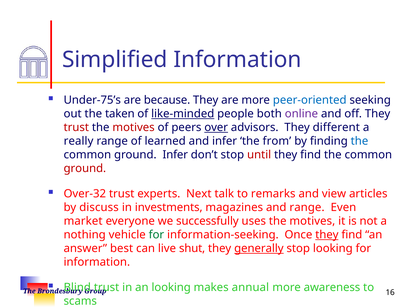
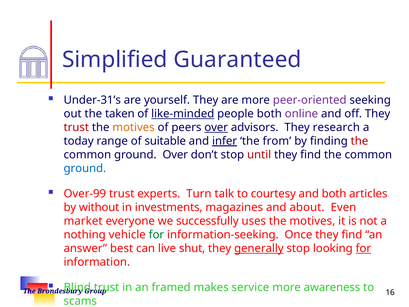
Simplified Information: Information -> Guaranteed
Under-75’s: Under-75’s -> Under-31’s
because: because -> yourself
peer-oriented colour: blue -> purple
motives at (134, 127) colour: red -> orange
different: different -> research
really: really -> today
learned: learned -> suitable
infer at (225, 141) underline: none -> present
the at (359, 141) colour: blue -> red
ground Infer: Infer -> Over
ground at (85, 168) colour: red -> blue
Over-32: Over-32 -> Over-99
Next: Next -> Turn
remarks: remarks -> courtesy
and view: view -> both
discuss: discuss -> without
and range: range -> about
they at (327, 234) underline: present -> none
for at (363, 248) underline: none -> present
an looking: looking -> framed
annual: annual -> service
